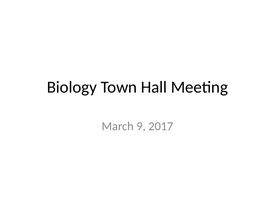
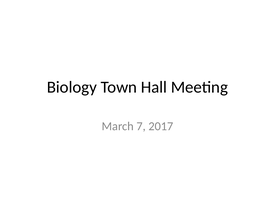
9: 9 -> 7
